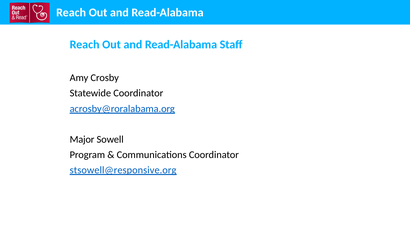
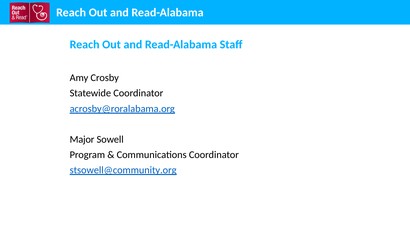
stsowell@responsive.org: stsowell@responsive.org -> stsowell@community.org
